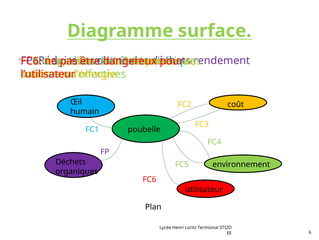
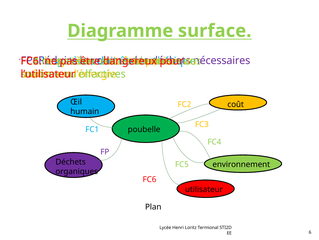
rendement: rendement -> nécessaires
